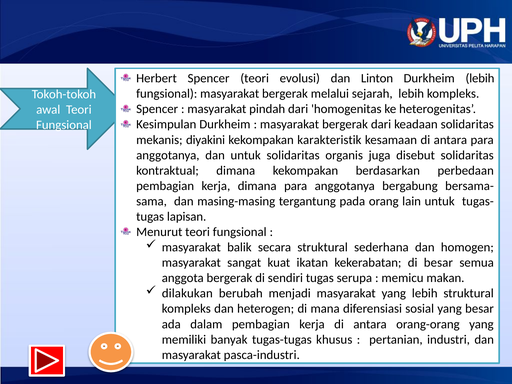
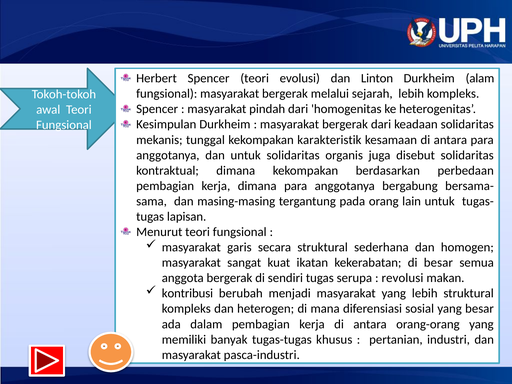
Durkheim lebih: lebih -> alam
diyakini: diyakini -> tunggal
balik: balik -> garis
memicu: memicu -> revolusi
dilakukan: dilakukan -> kontribusi
